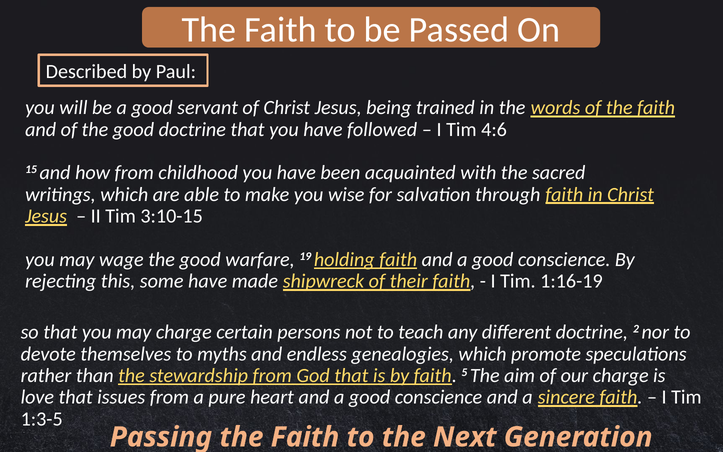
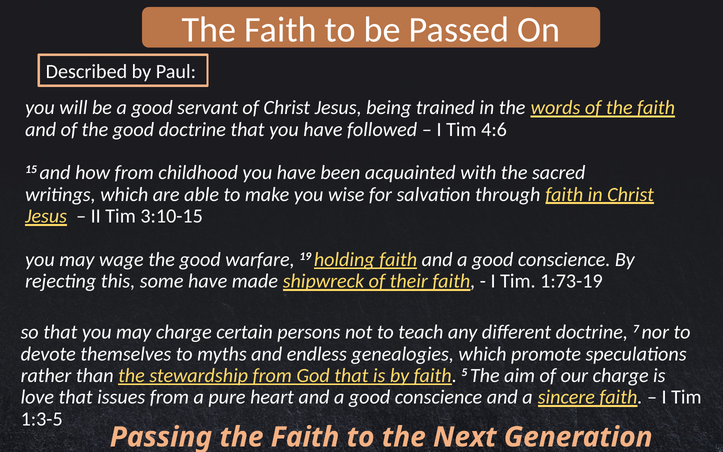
1:16-19: 1:16-19 -> 1:73-19
2: 2 -> 7
